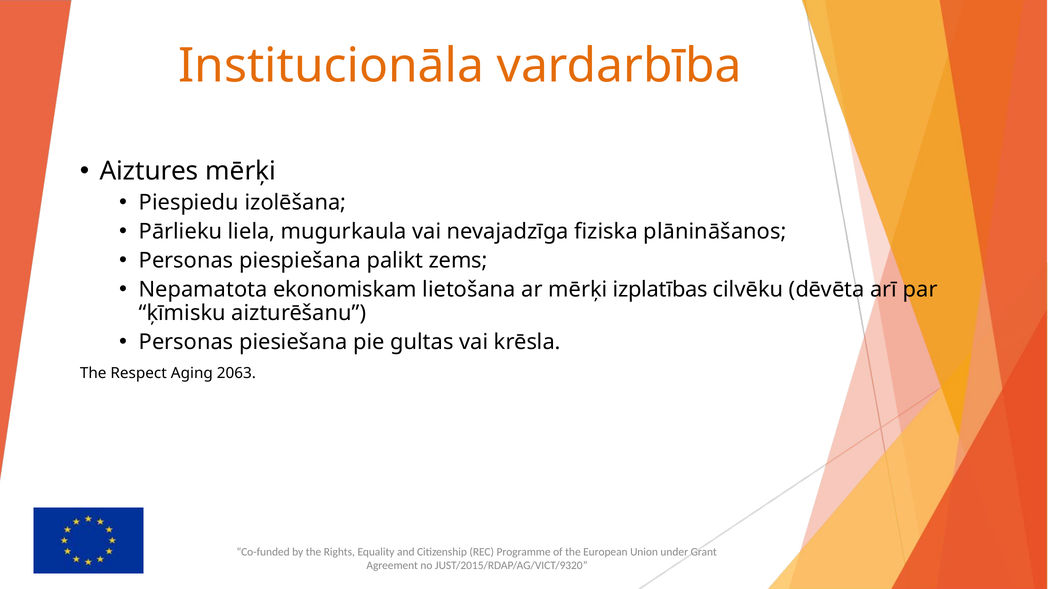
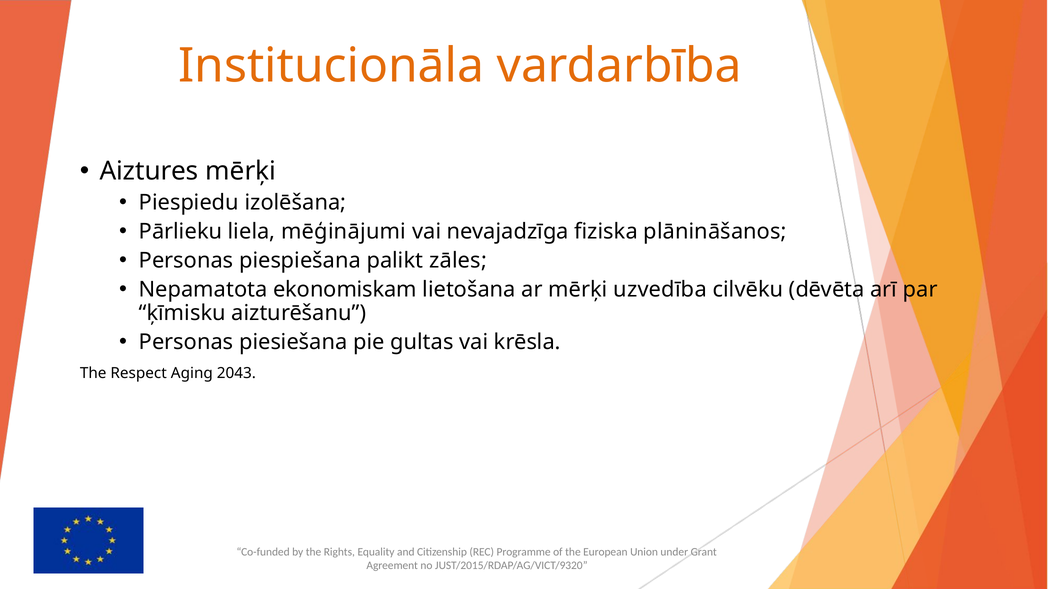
mugurkaula: mugurkaula -> mēģinājumi
zems: zems -> zāles
izplatības: izplatības -> uzvedība
2063: 2063 -> 2043
